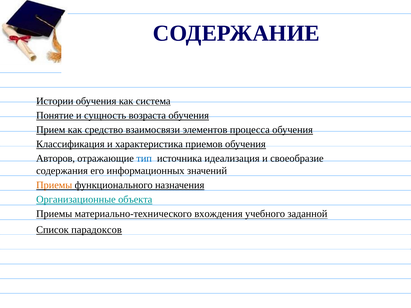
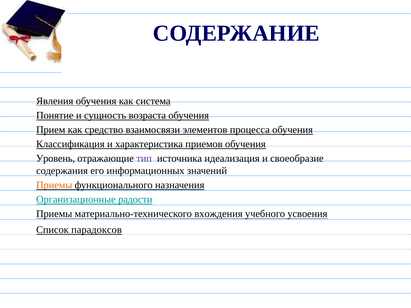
Истории: Истории -> Явления
Авторов: Авторов -> Уровень
тип colour: blue -> purple
объекта: объекта -> радости
заданной: заданной -> усвоения
